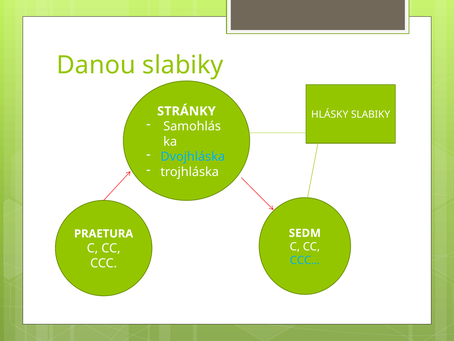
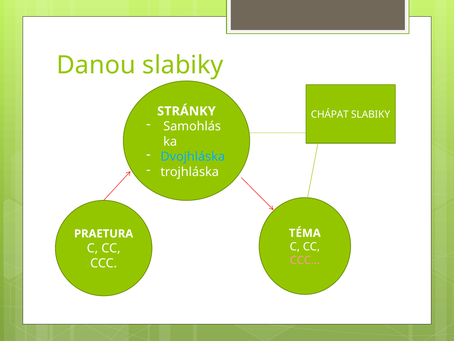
HLÁSKY: HLÁSKY -> CHÁPAT
SEDM: SEDM -> TÉMA
CCC… colour: light blue -> pink
